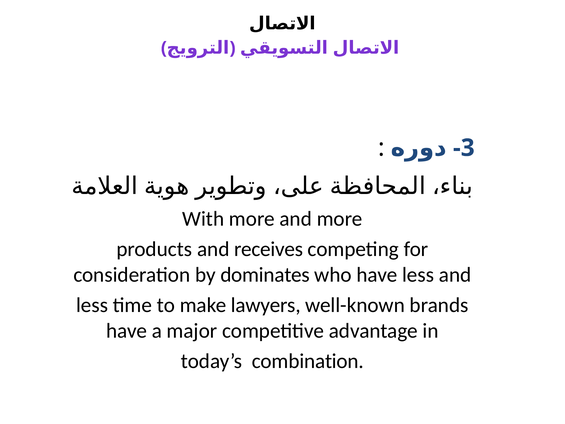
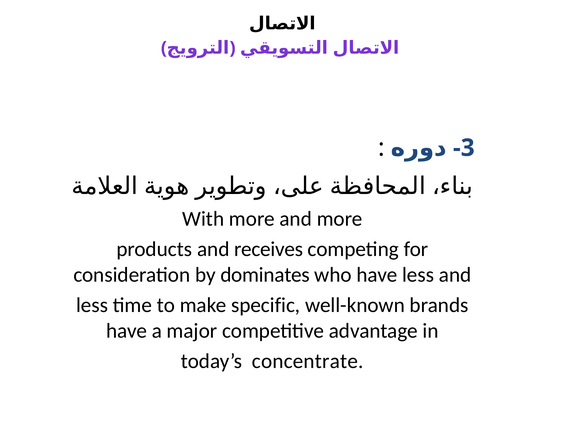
lawyers: lawyers -> specific
combination: combination -> concentrate
